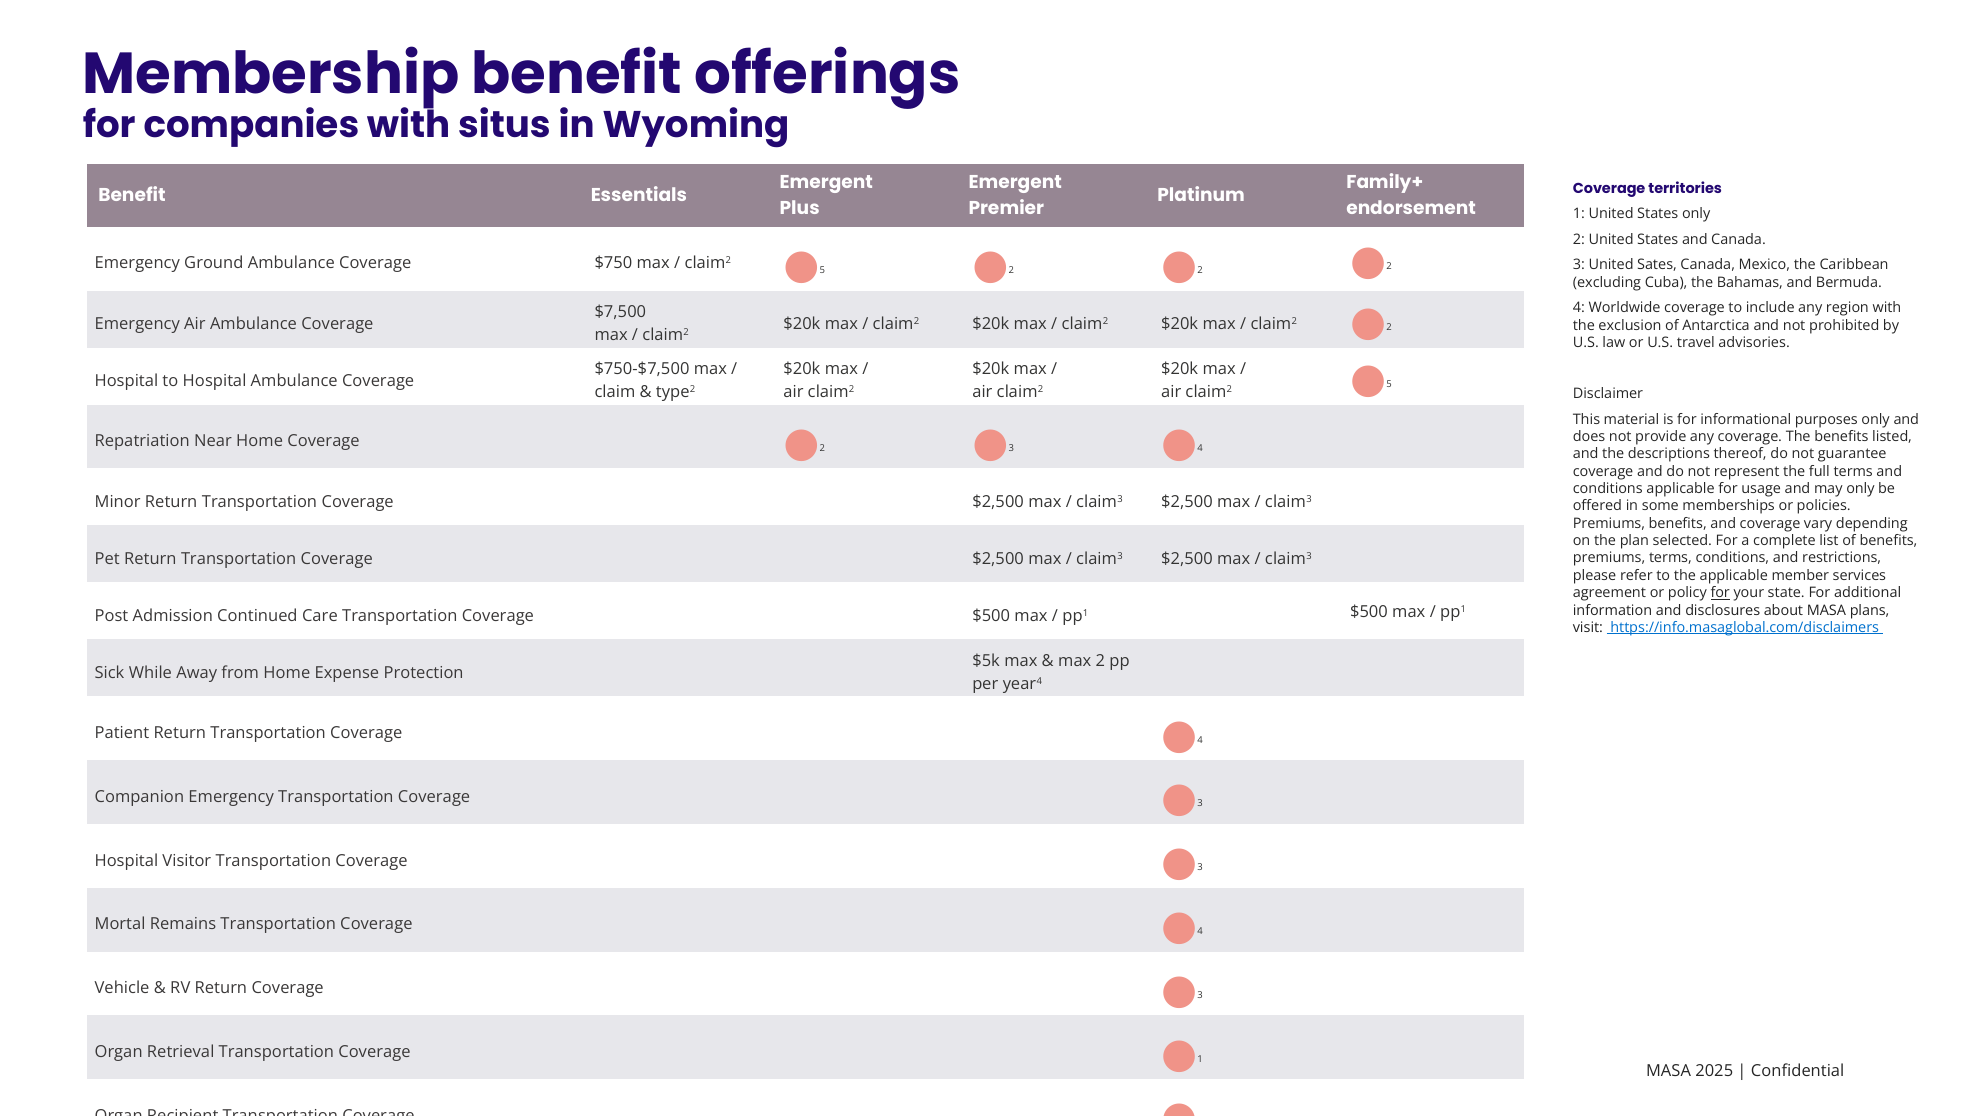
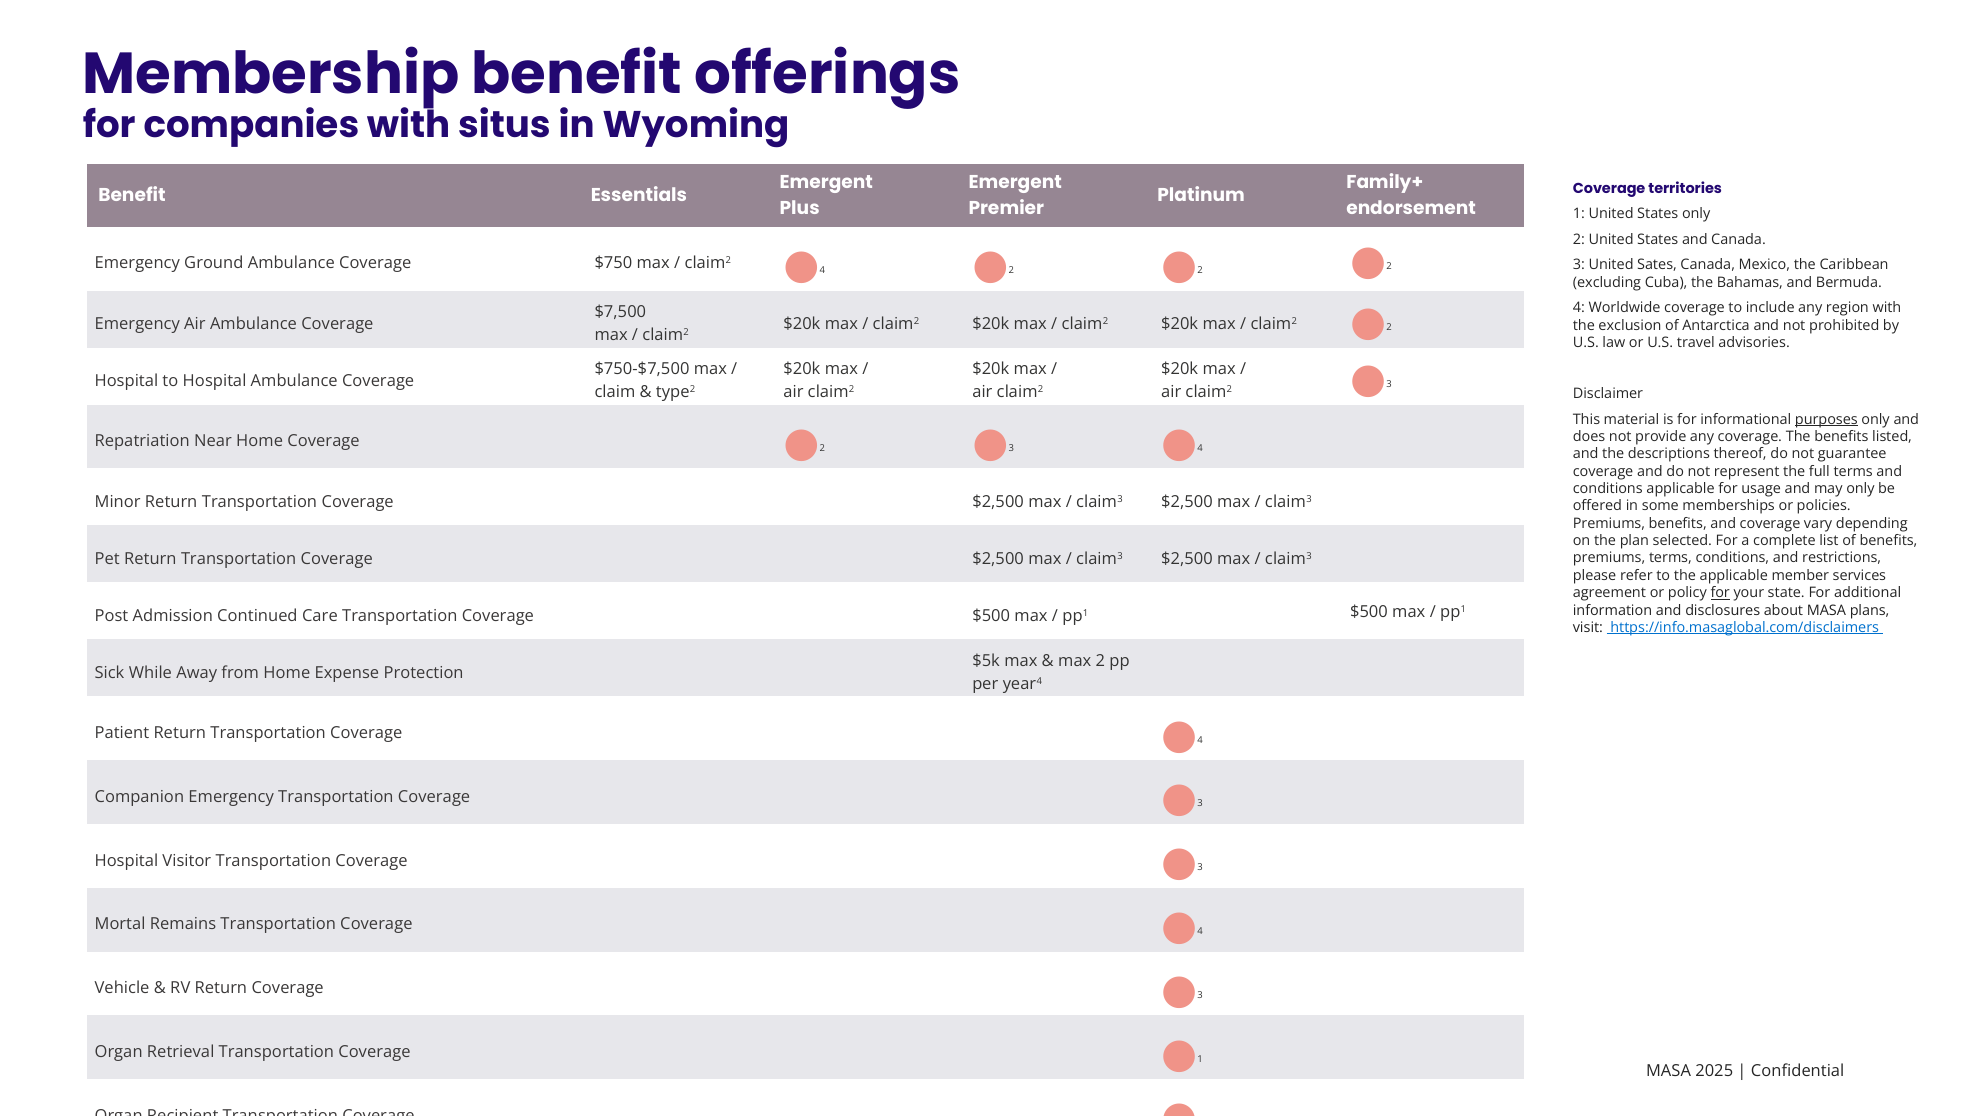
5 at (822, 270): 5 -> 4
5 at (1389, 384): 5 -> 3
purposes underline: none -> present
